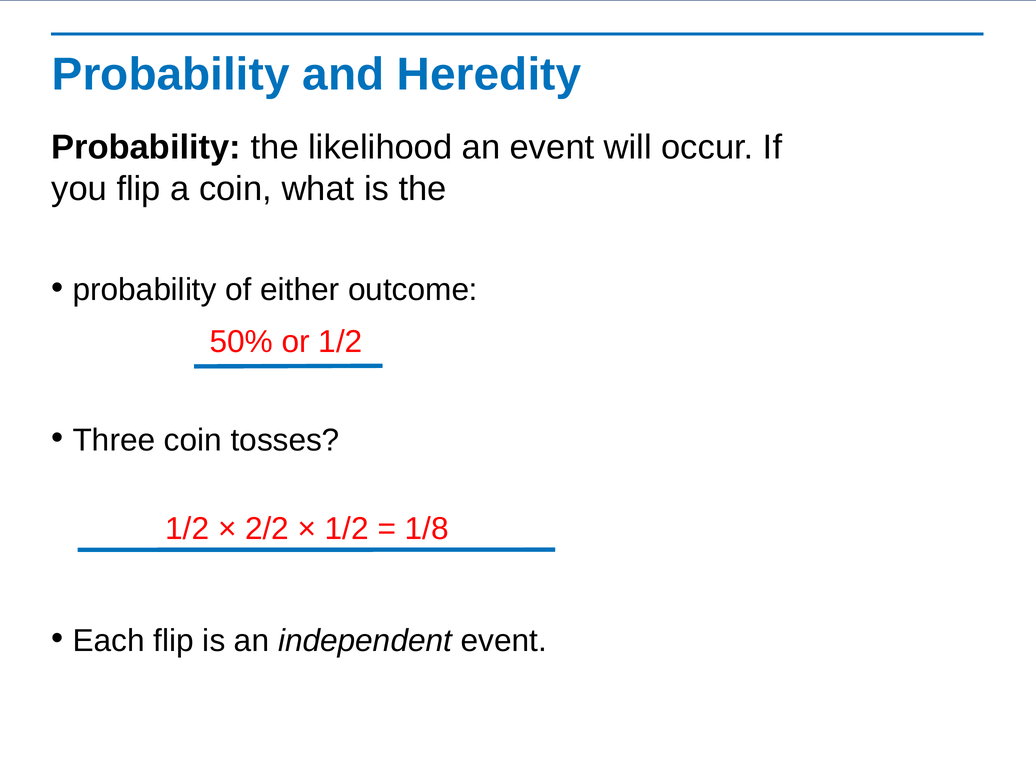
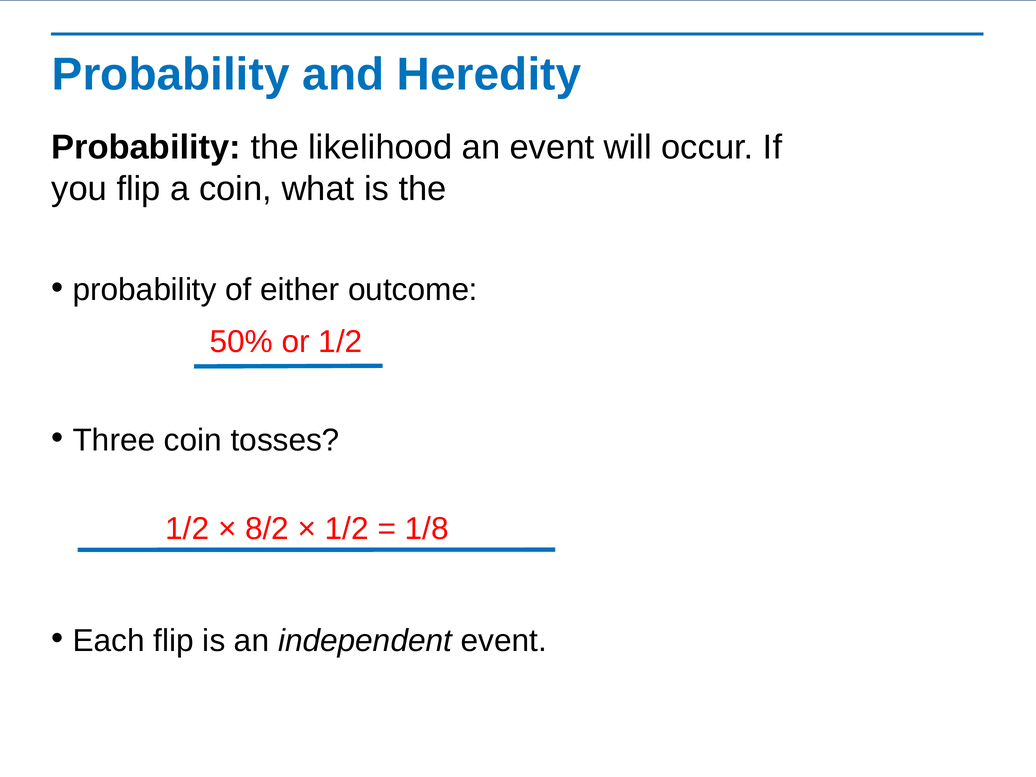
2/2: 2/2 -> 8/2
